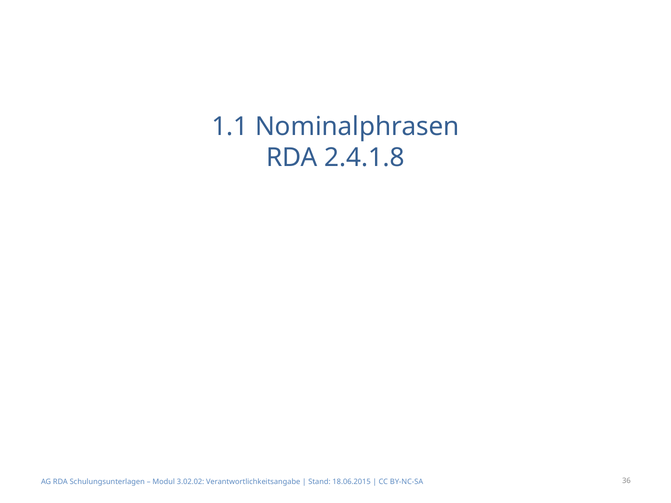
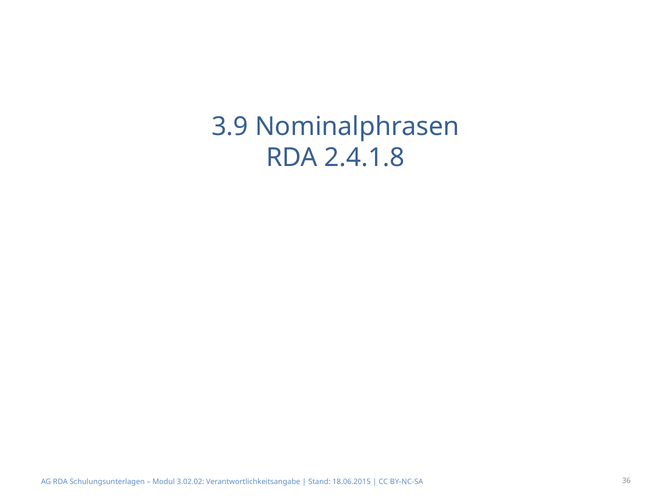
1.1: 1.1 -> 3.9
